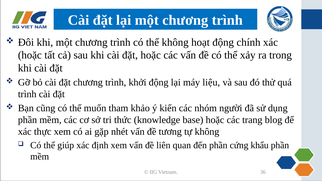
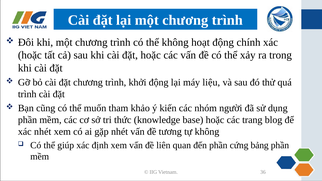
xác thực: thực -> nhét
khẩu: khẩu -> bảng
